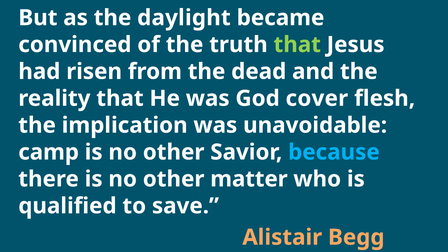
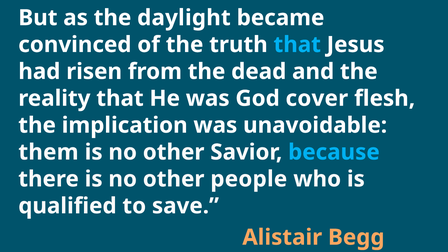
that at (297, 45) colour: light green -> light blue
camp: camp -> them
matter: matter -> people
